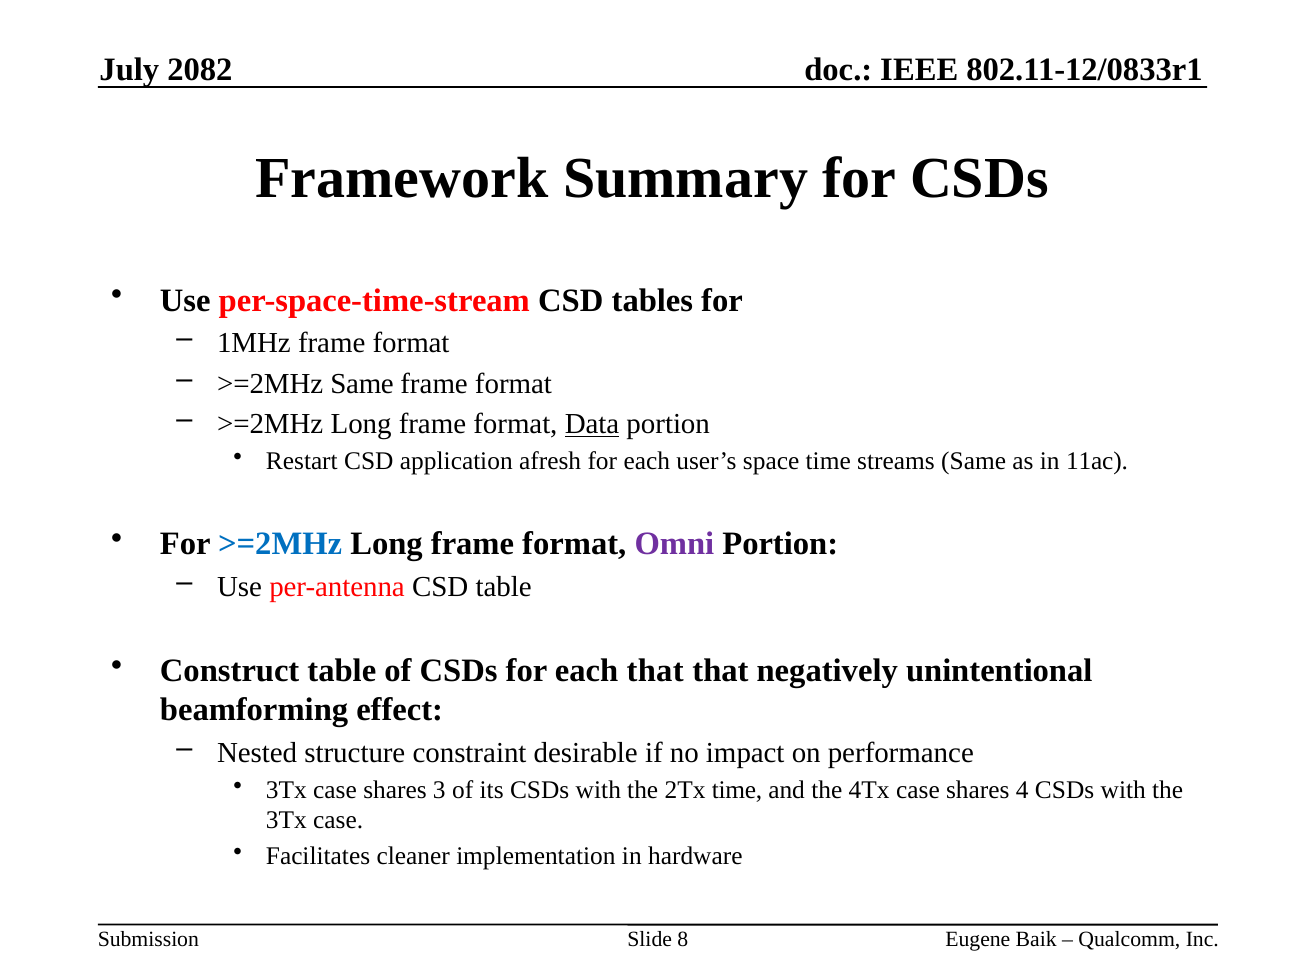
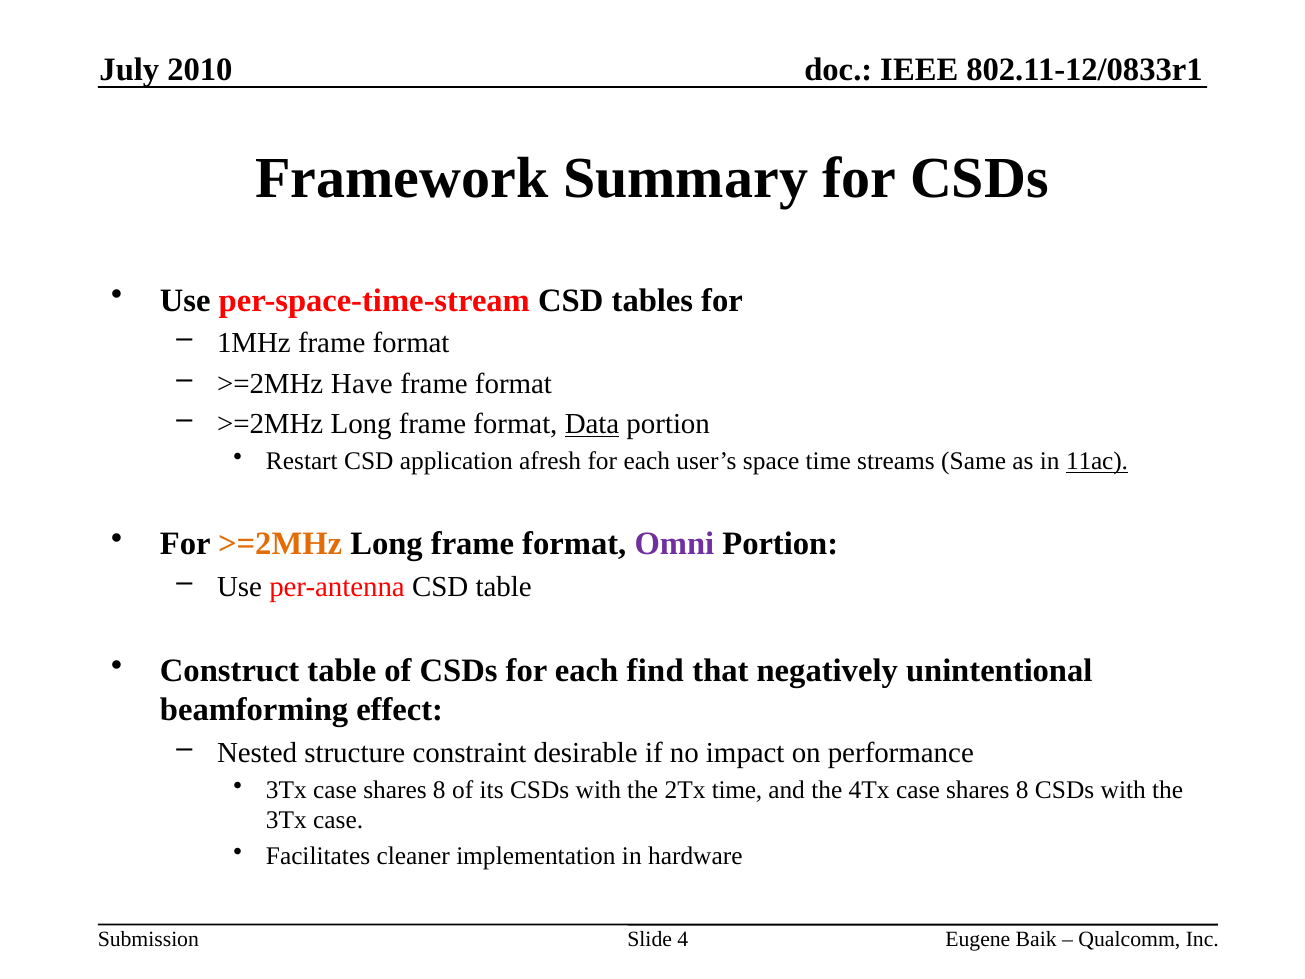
2082: 2082 -> 2010
>=2MHz Same: Same -> Have
11ac underline: none -> present
>=2MHz at (280, 544) colour: blue -> orange
each that: that -> find
3Tx case shares 3: 3 -> 8
4Tx case shares 4: 4 -> 8
8: 8 -> 4
